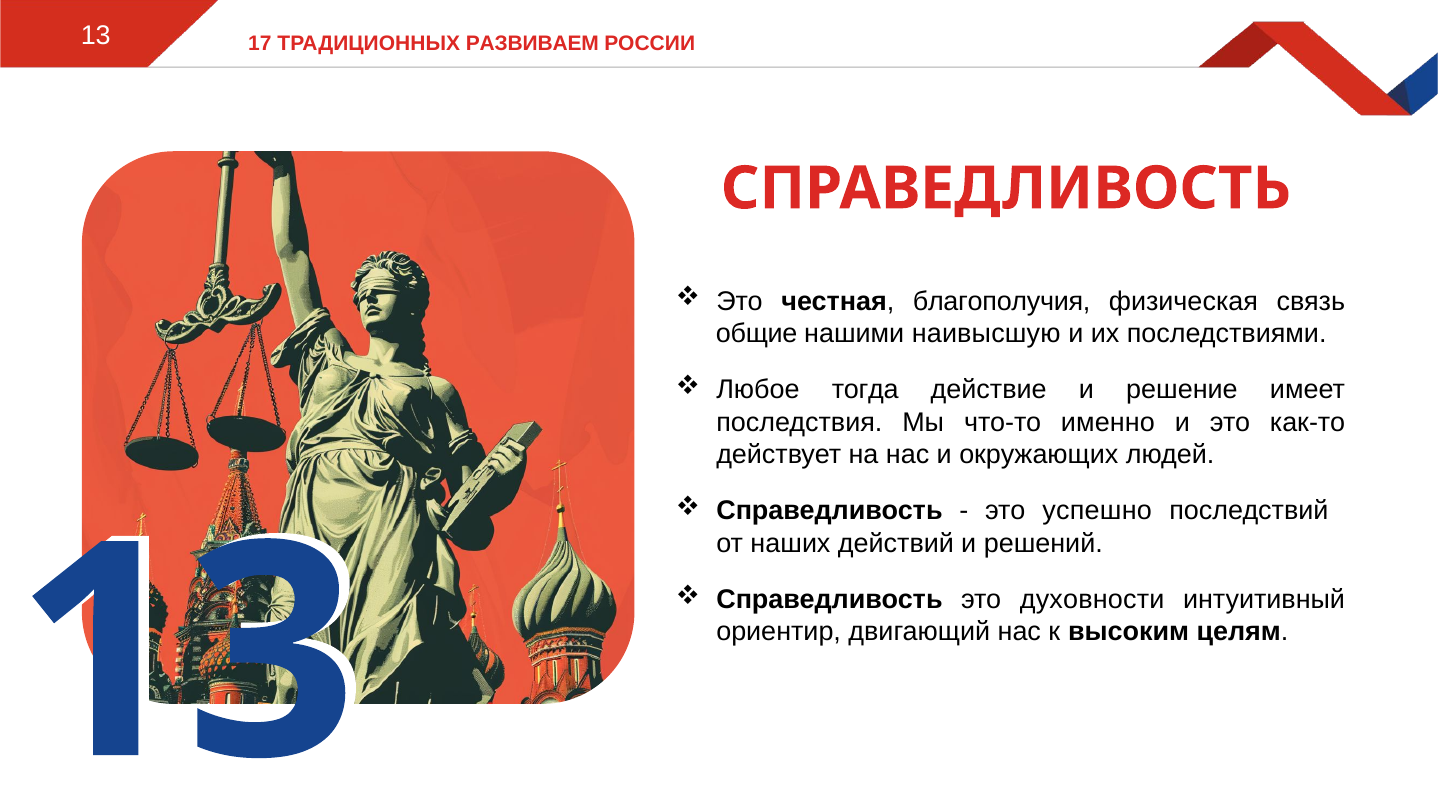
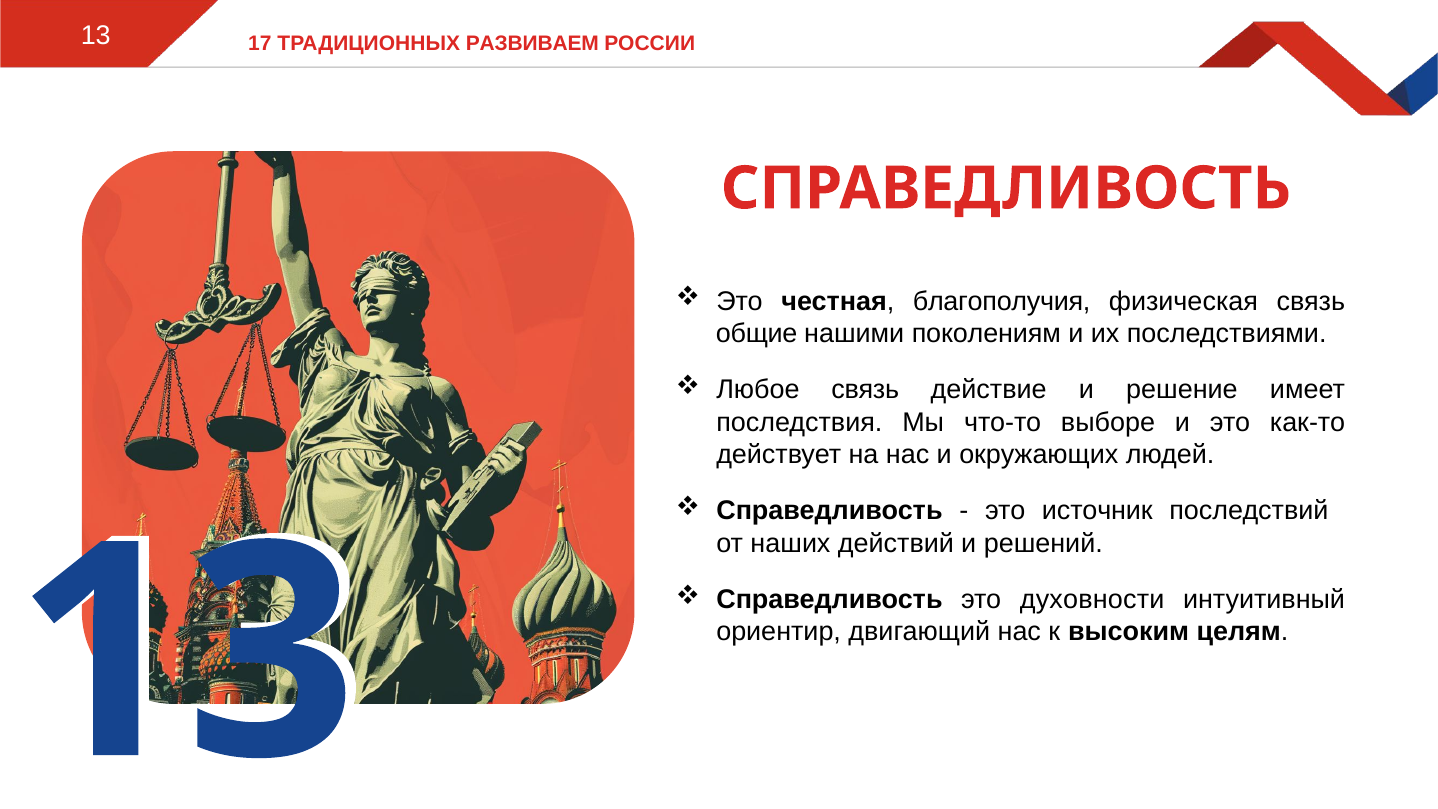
наивысшую: наивысшую -> поколениям
Любое тогда: тогда -> связь
именно: именно -> выборе
успешно: успешно -> источник
